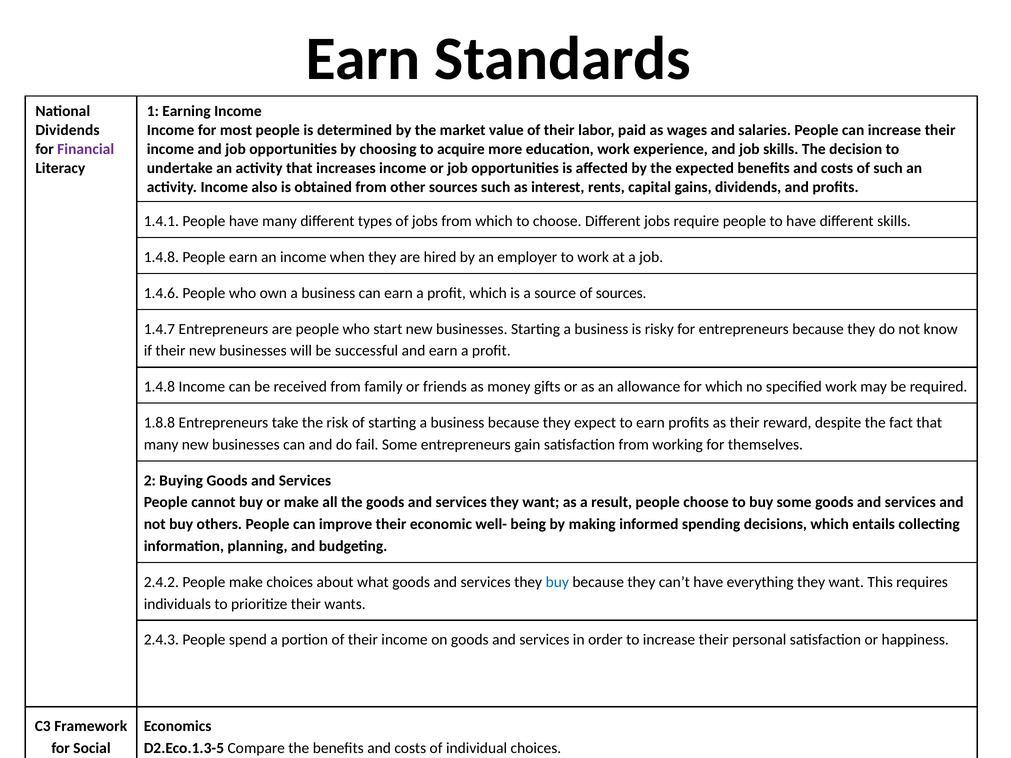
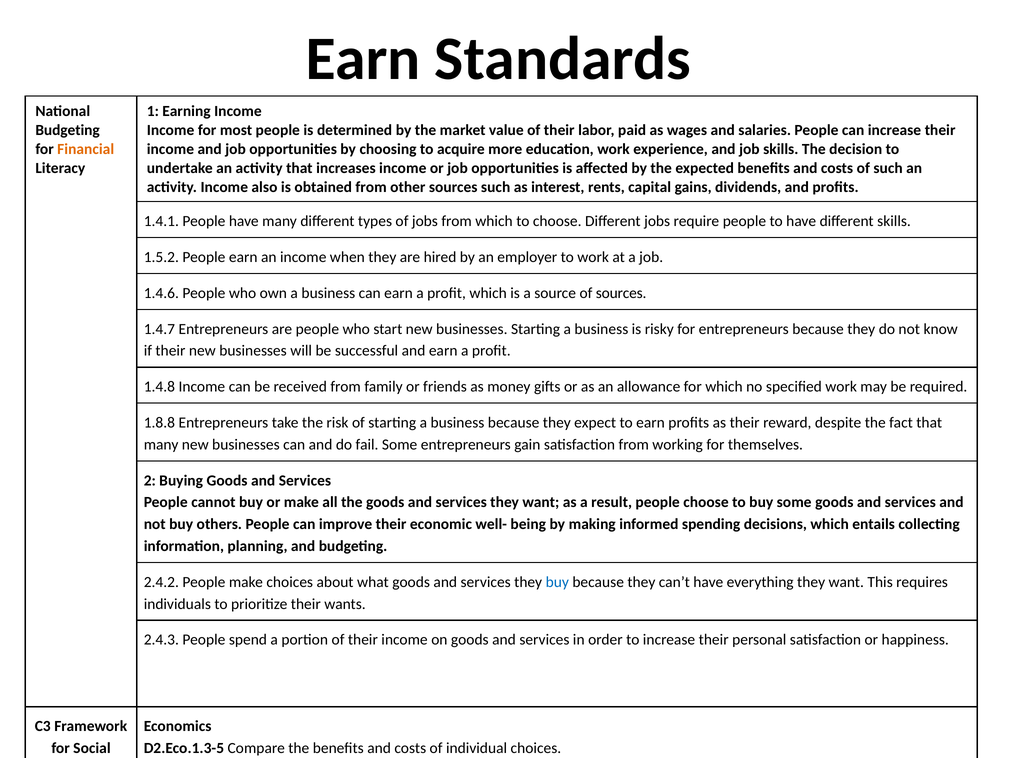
Dividends at (67, 130): Dividends -> Budgeting
Financial colour: purple -> orange
1.4.8 at (161, 257): 1.4.8 -> 1.5.2
